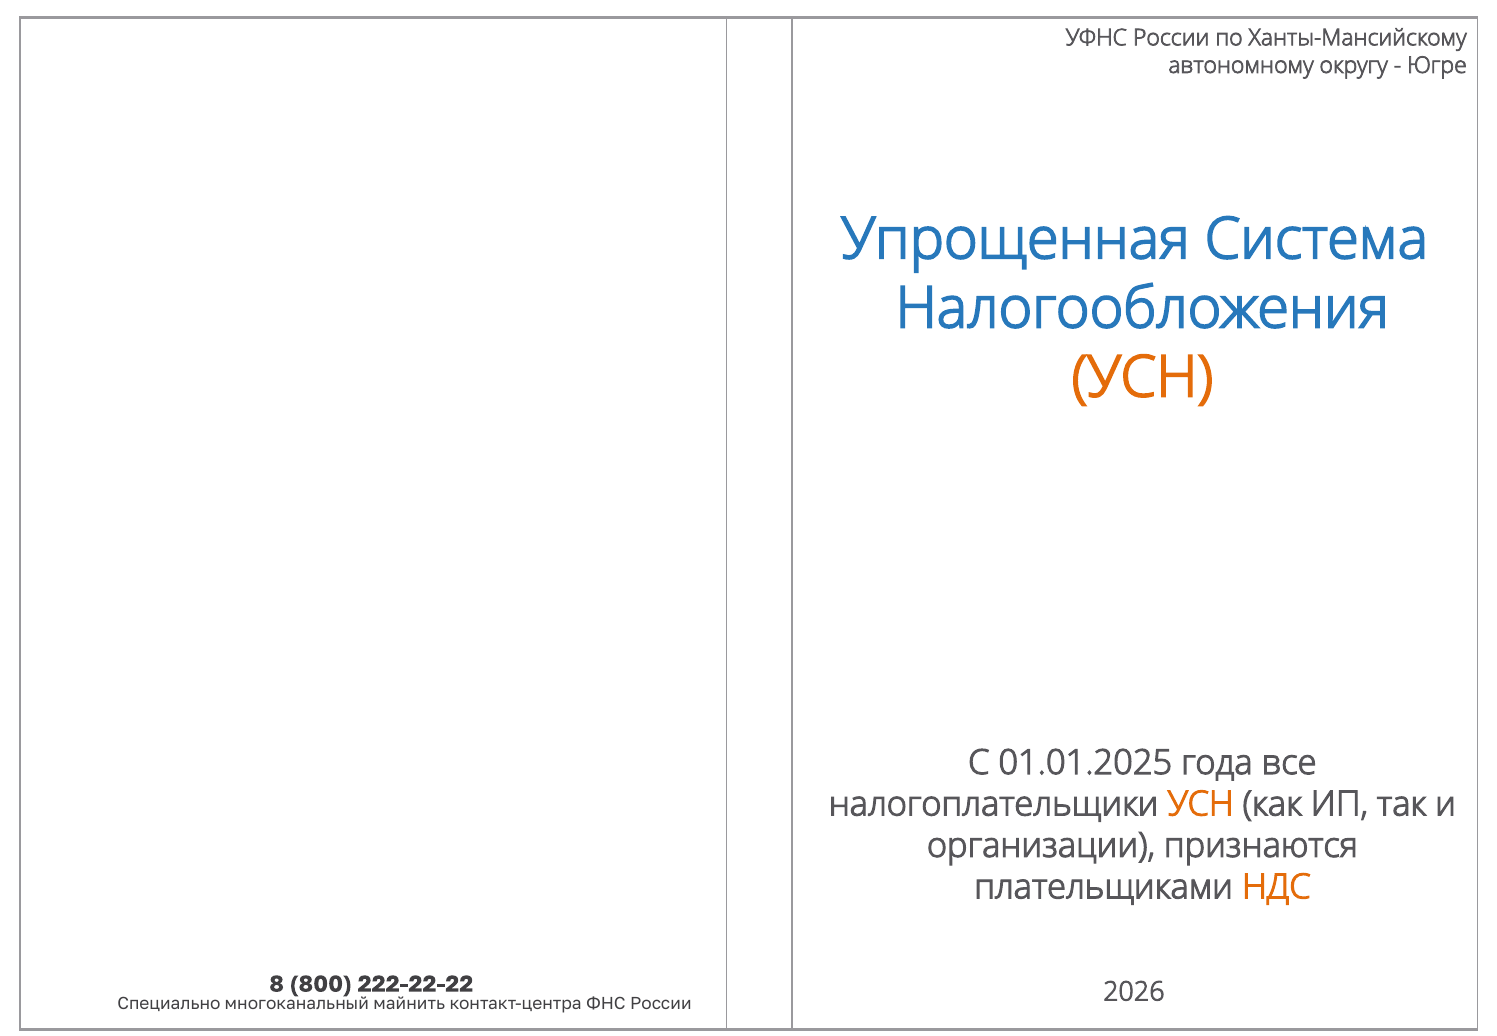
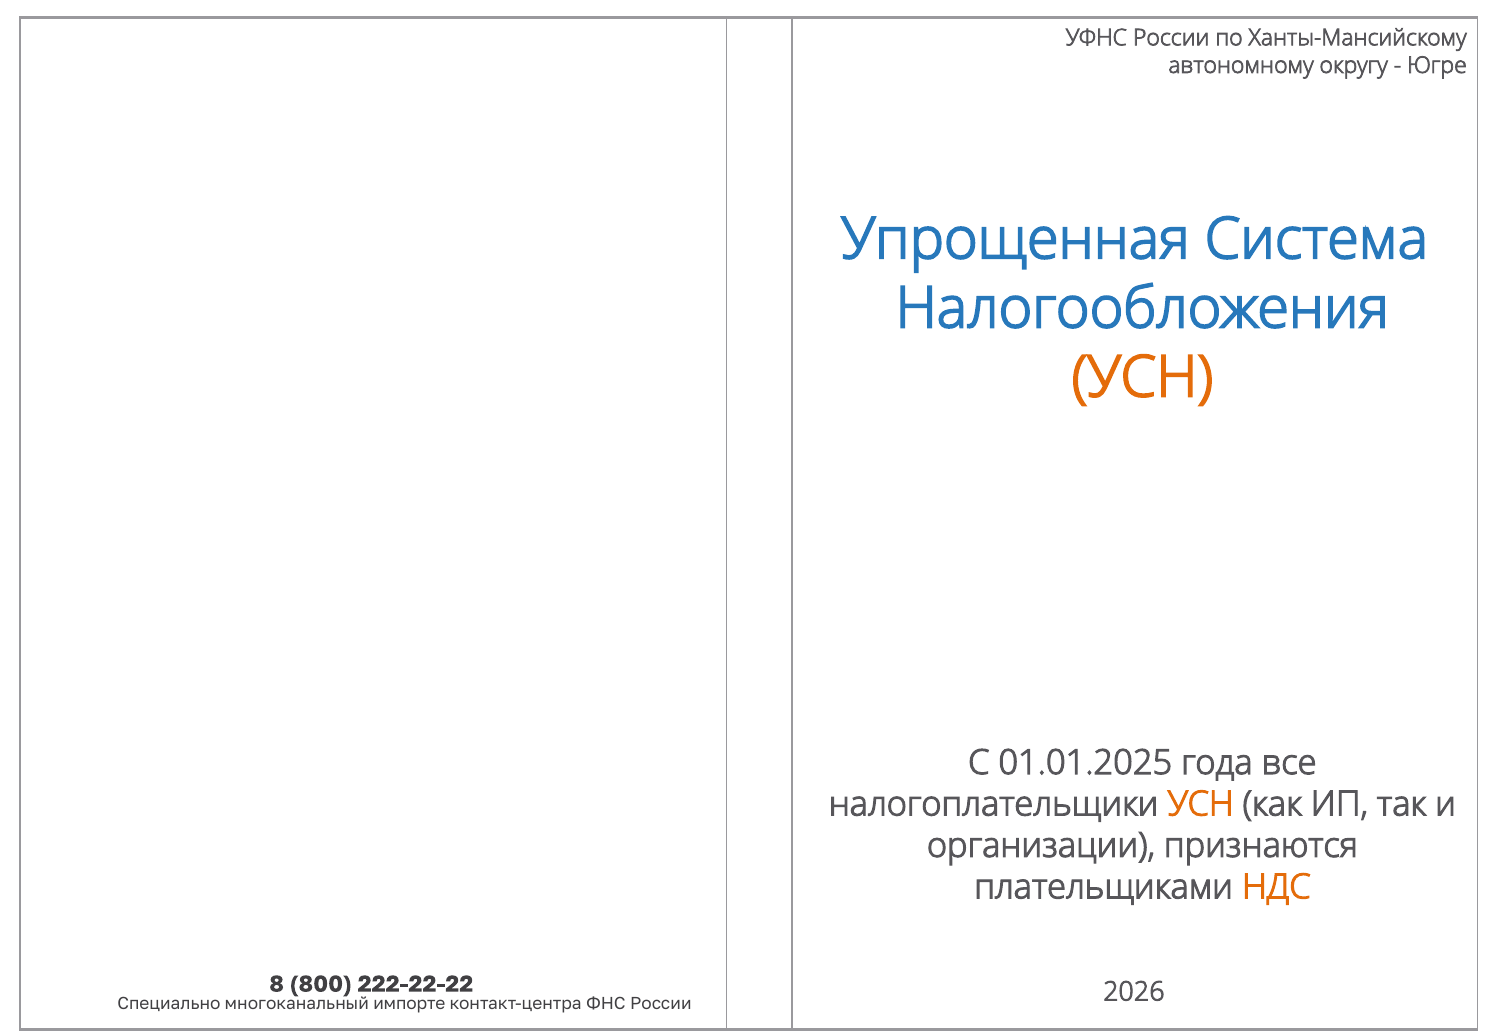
майнить: майнить -> импорте
